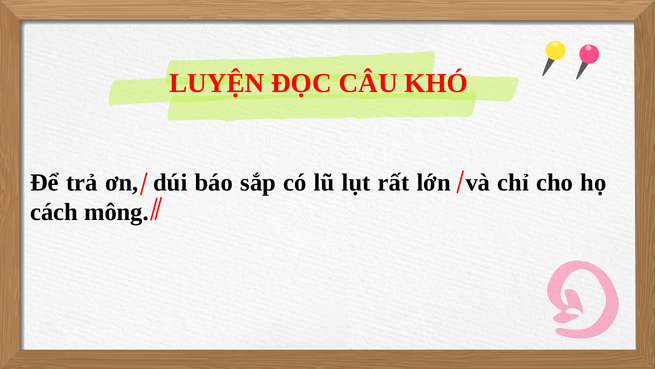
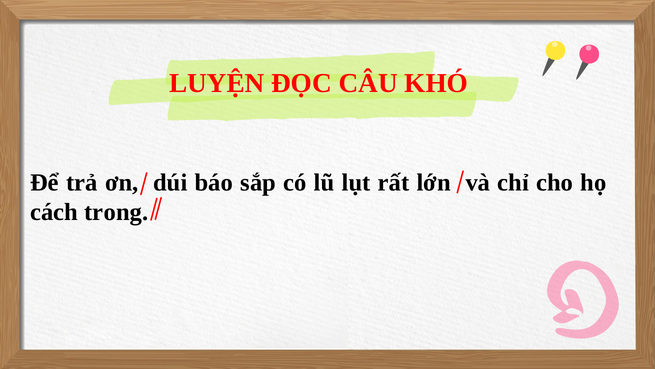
mông: mông -> trong
